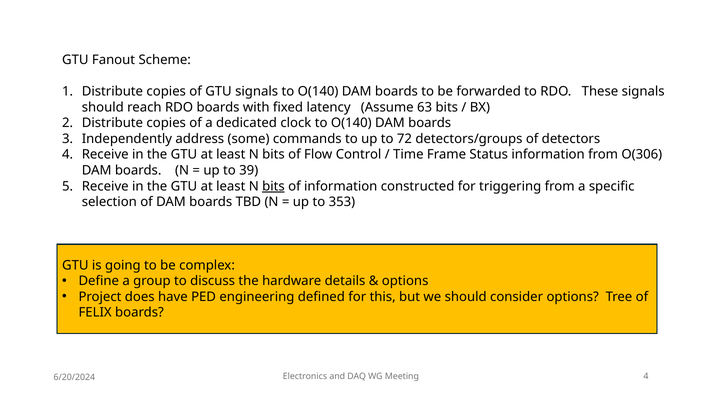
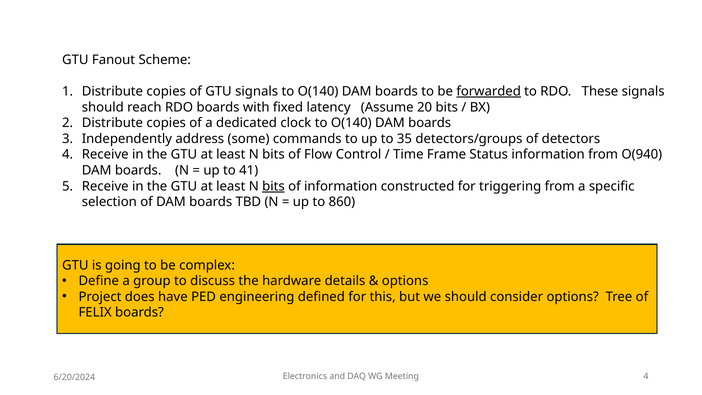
forwarded underline: none -> present
63: 63 -> 20
72: 72 -> 35
O(306: O(306 -> O(940
39: 39 -> 41
353: 353 -> 860
